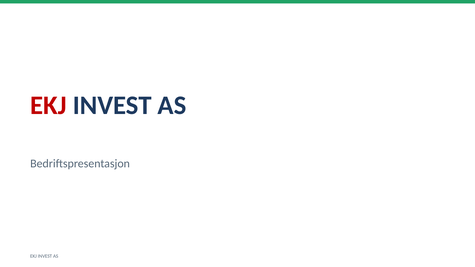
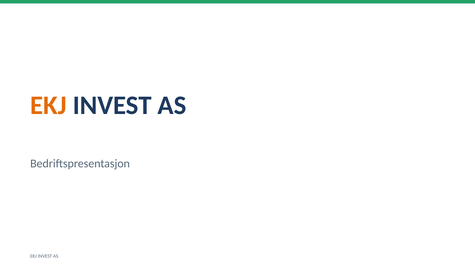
EKJ at (48, 105) colour: red -> orange
